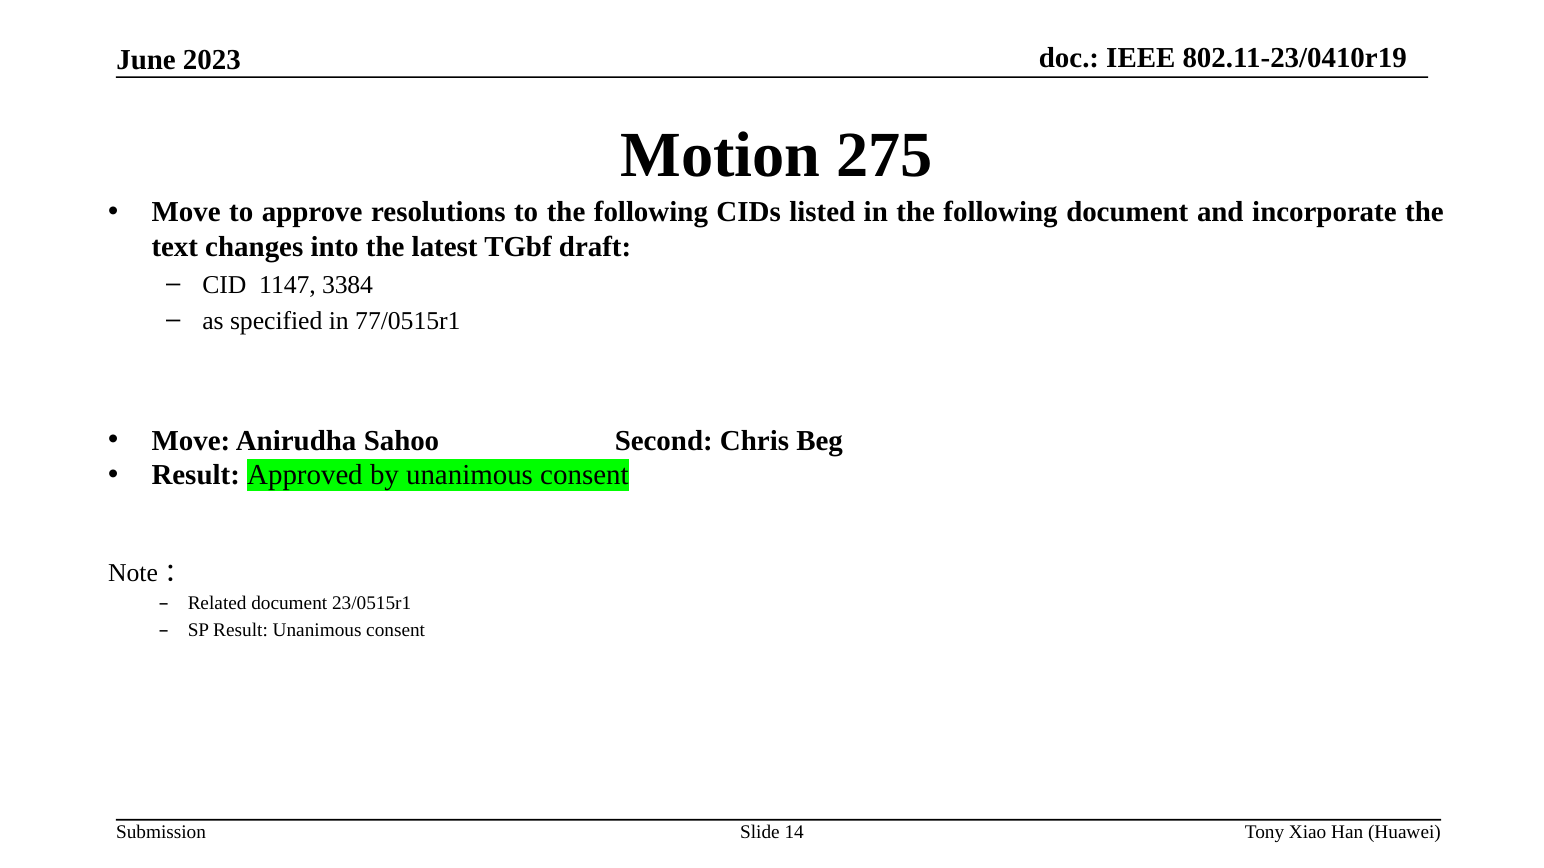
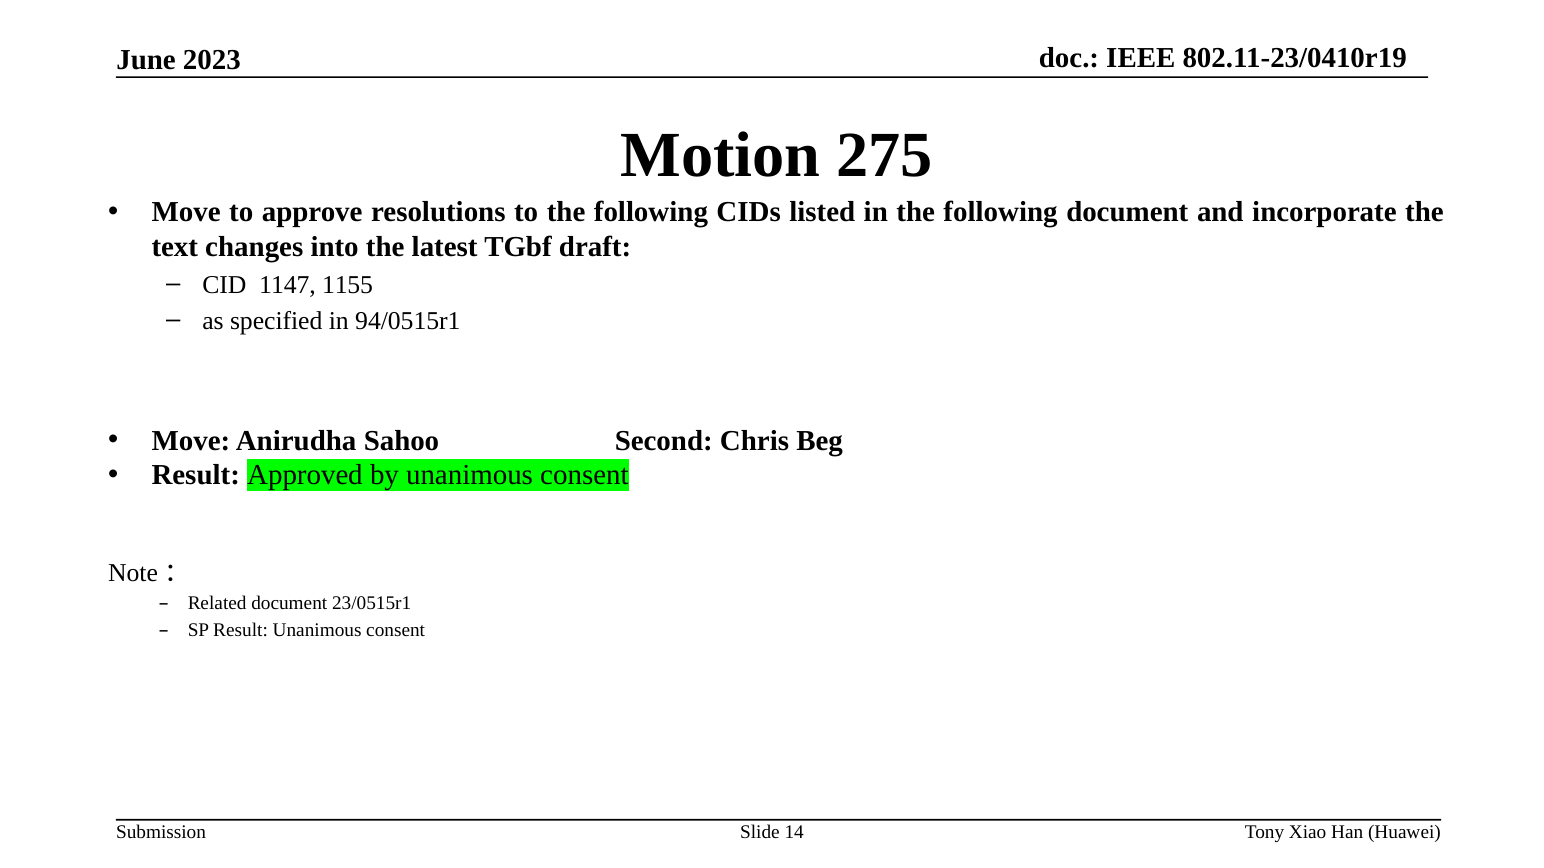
3384: 3384 -> 1155
77/0515r1: 77/0515r1 -> 94/0515r1
